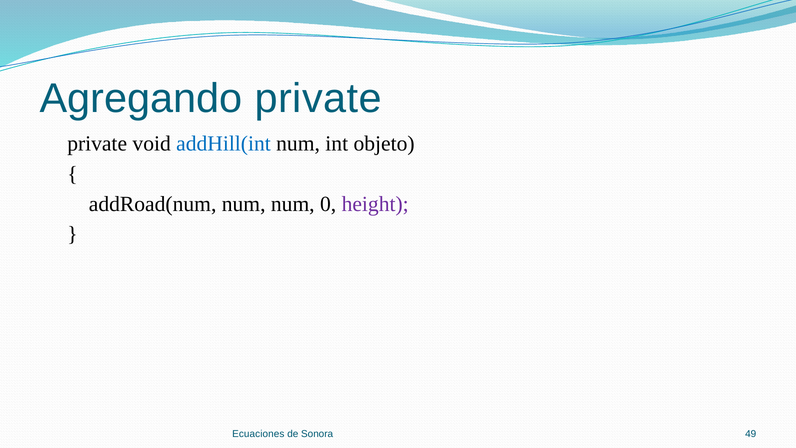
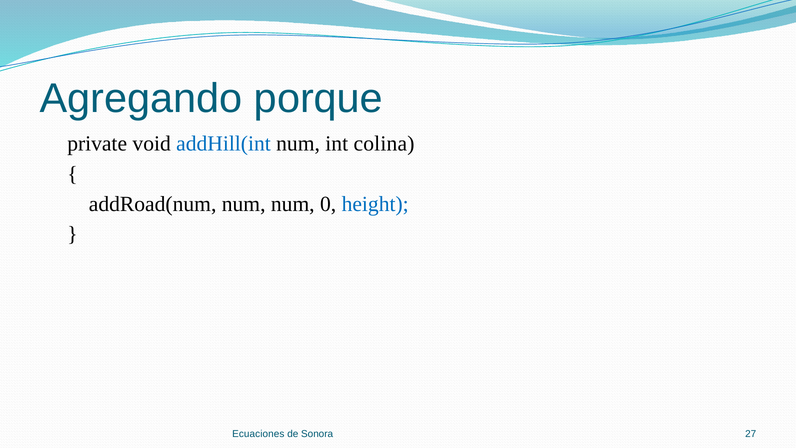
Agregando private: private -> porque
objeto: objeto -> colina
height colour: purple -> blue
49: 49 -> 27
